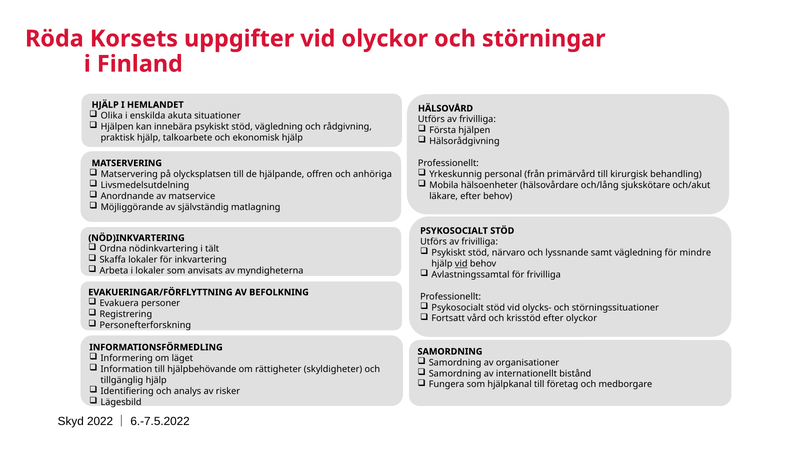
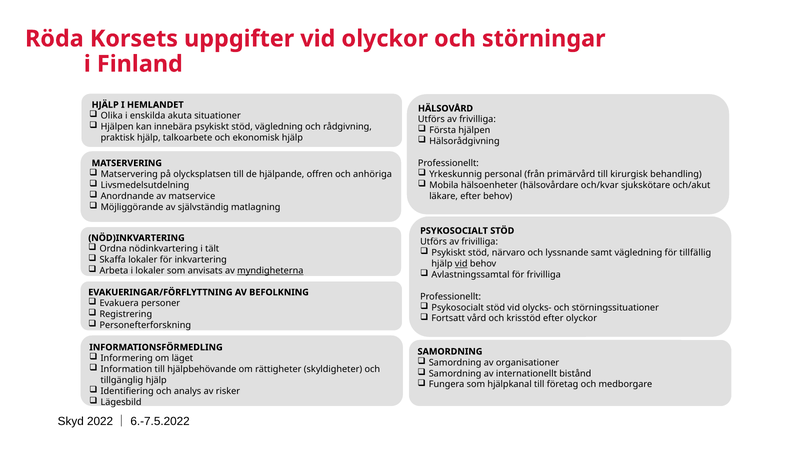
och/lång: och/lång -> och/kvar
mindre: mindre -> tillfällig
myndigheterna underline: none -> present
